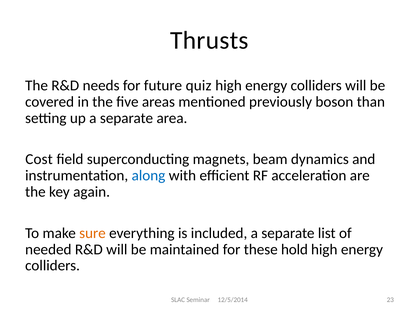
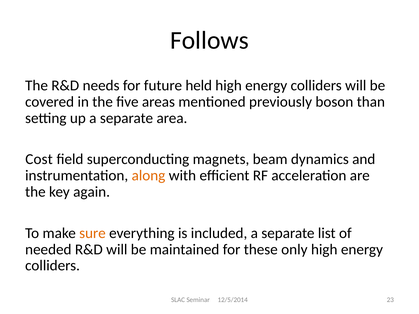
Thrusts: Thrusts -> Follows
quiz: quiz -> held
along colour: blue -> orange
hold: hold -> only
